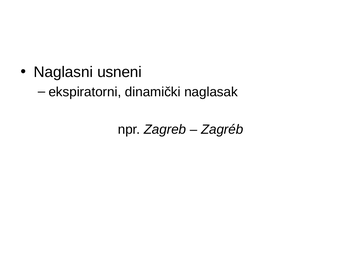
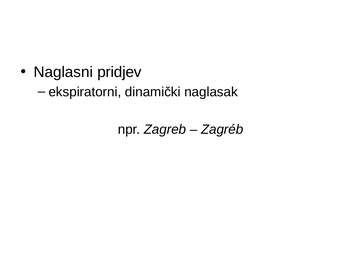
usneni: usneni -> pridjev
